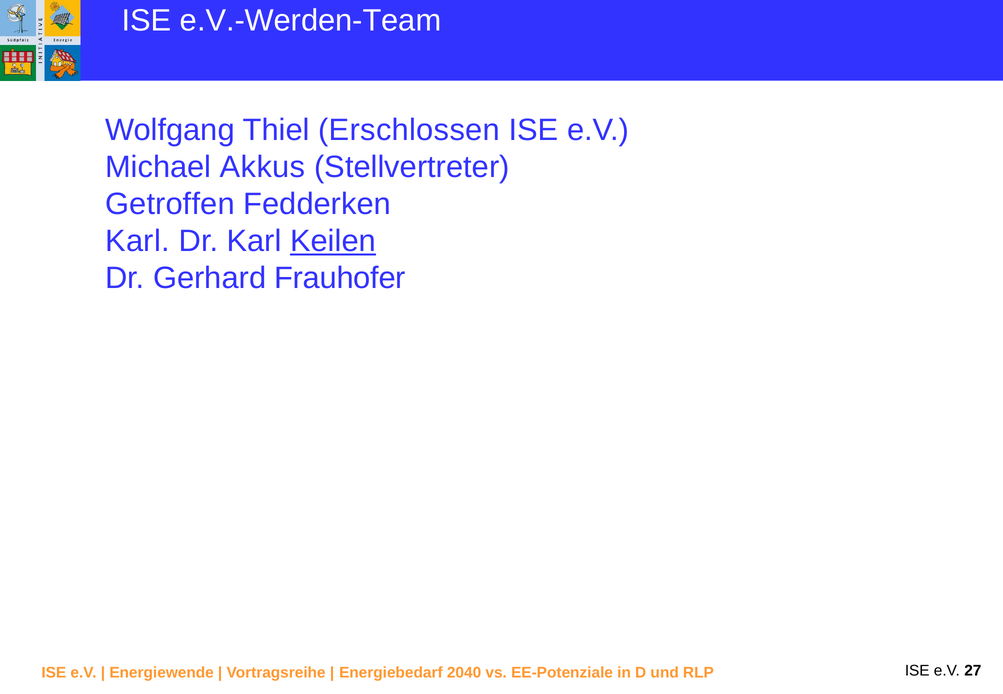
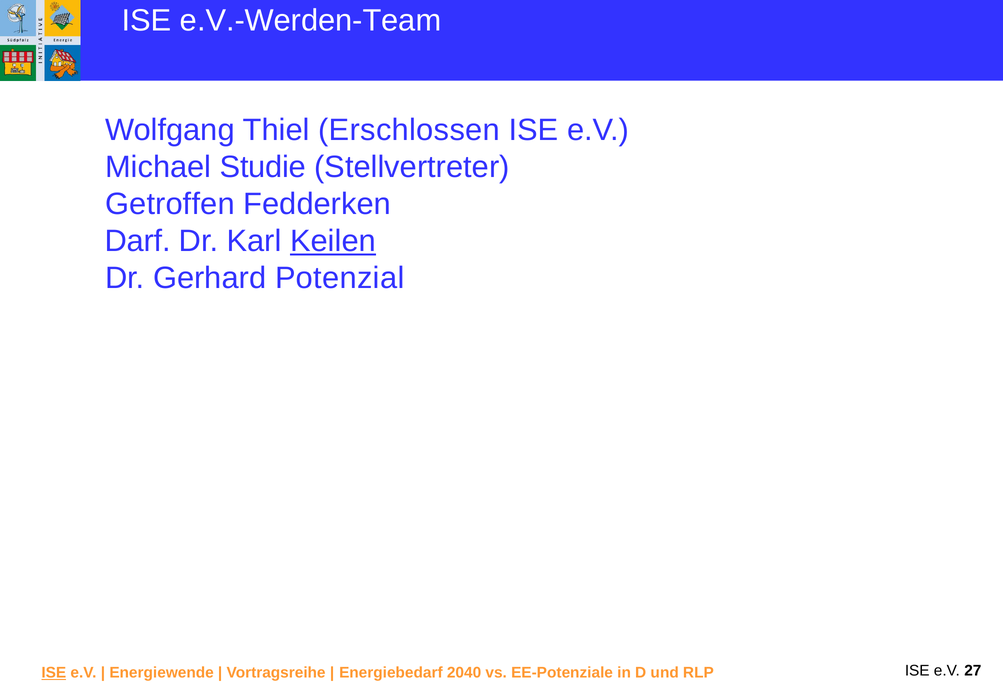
Akkus: Akkus -> Studie
Karl at (137, 241): Karl -> Darf
Frauhofer: Frauhofer -> Potenzial
ISE at (54, 673) underline: none -> present
